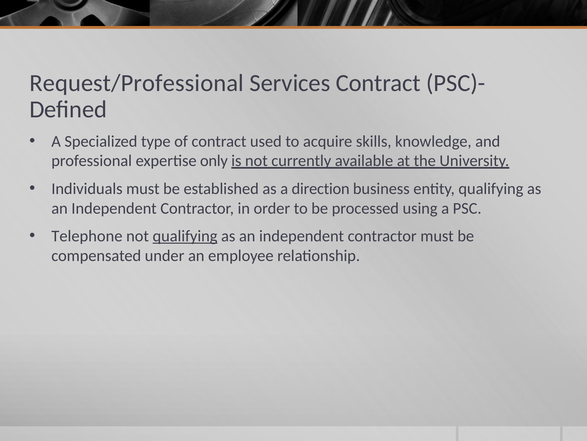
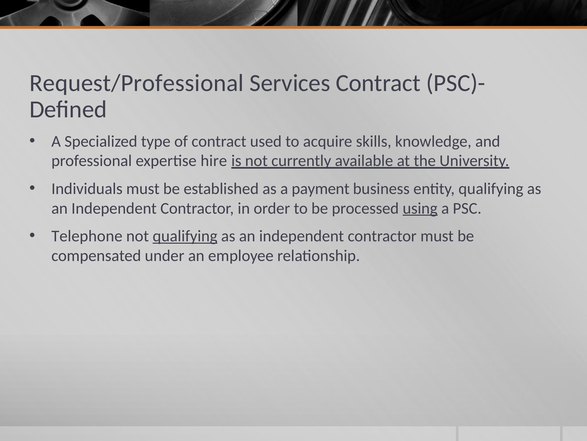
only: only -> hire
direction: direction -> payment
using underline: none -> present
